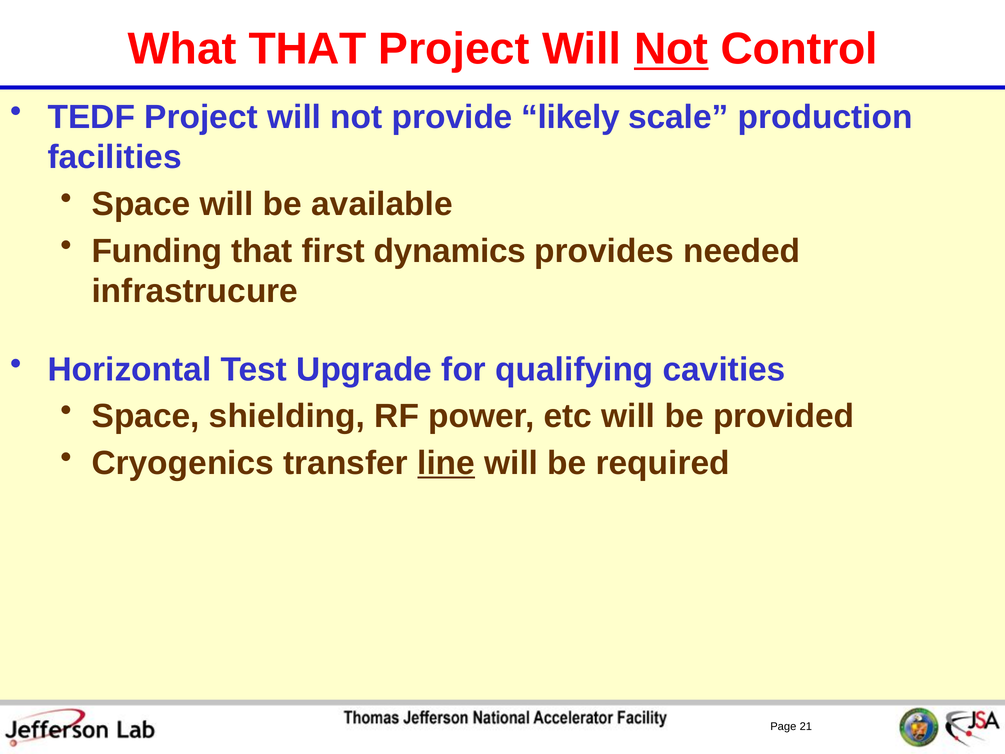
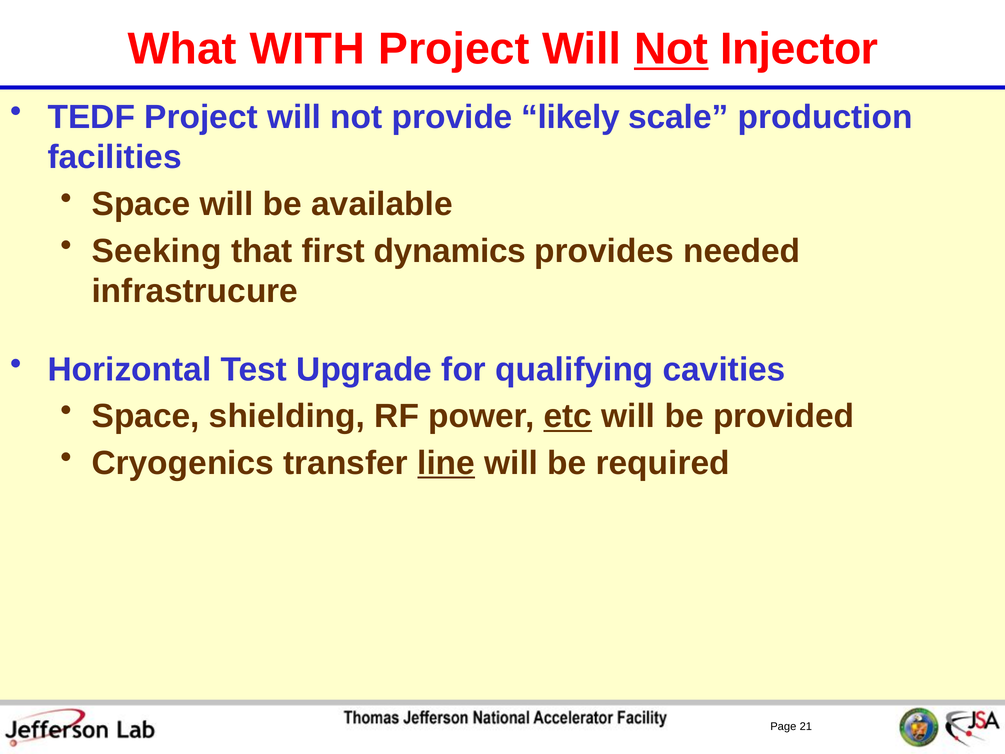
What THAT: THAT -> WITH
Control: Control -> Injector
Funding: Funding -> Seeking
etc underline: none -> present
